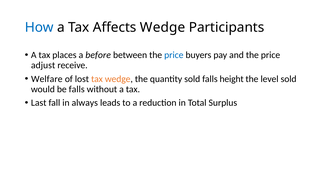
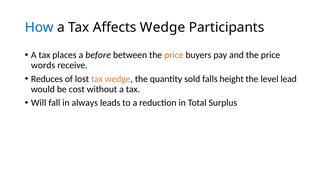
price at (174, 55) colour: blue -> orange
adjust: adjust -> words
Welfare: Welfare -> Reduces
level sold: sold -> lead
be falls: falls -> cost
Last: Last -> Will
